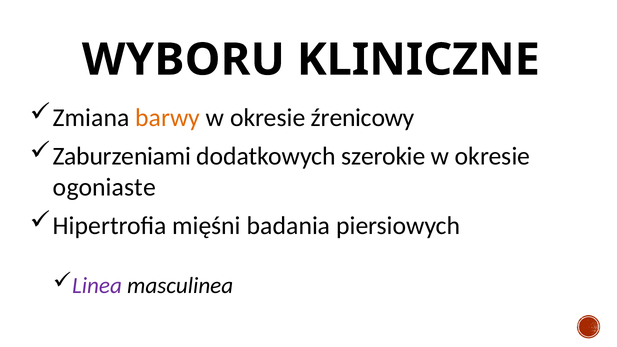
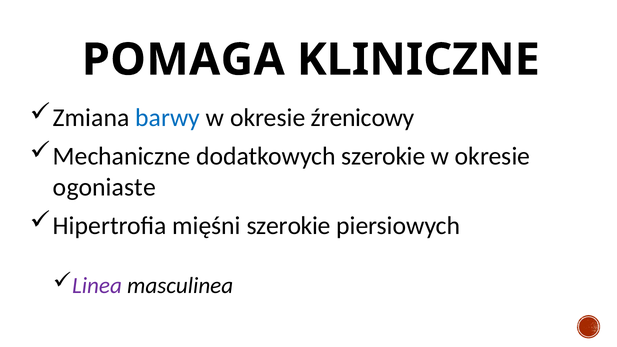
WYBORU: WYBORU -> POMAGA
barwy colour: orange -> blue
Zaburzeniami: Zaburzeniami -> Mechaniczne
mięśni badania: badania -> szerokie
